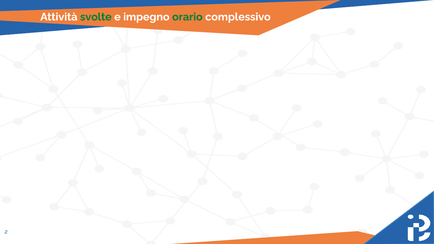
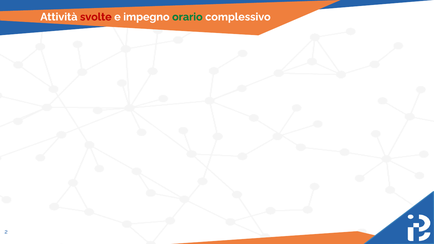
svolte colour: green -> red
